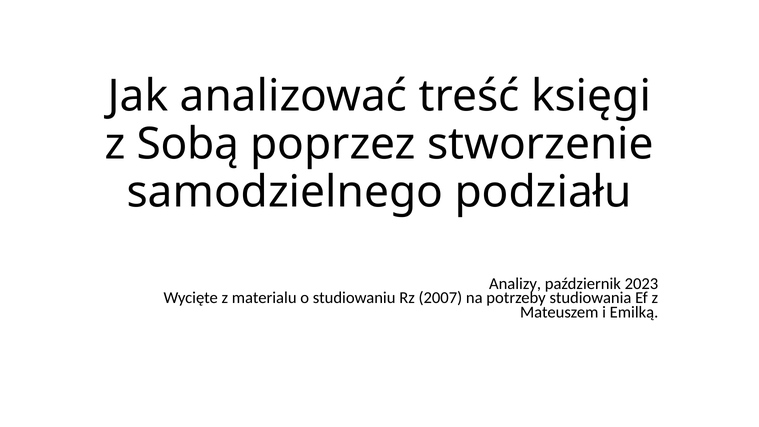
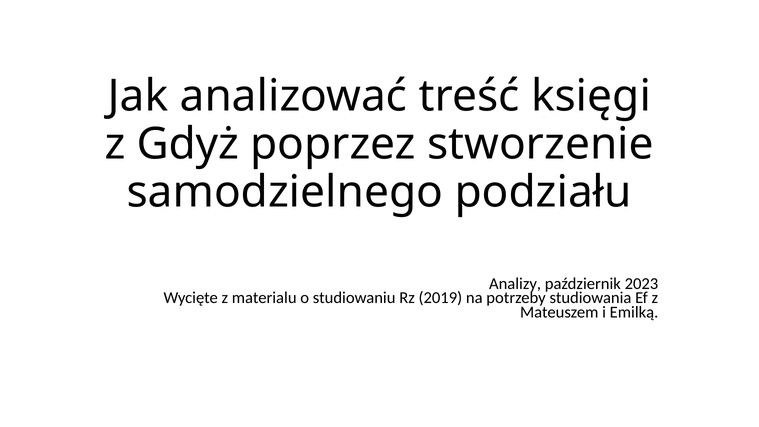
Sobą: Sobą -> Gdyż
2007: 2007 -> 2019
